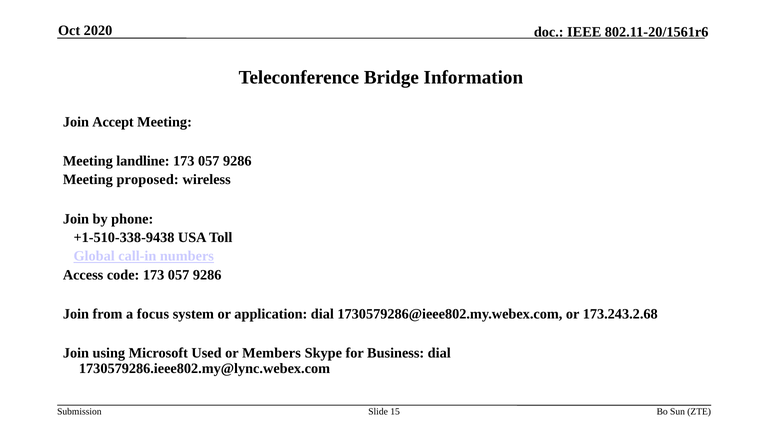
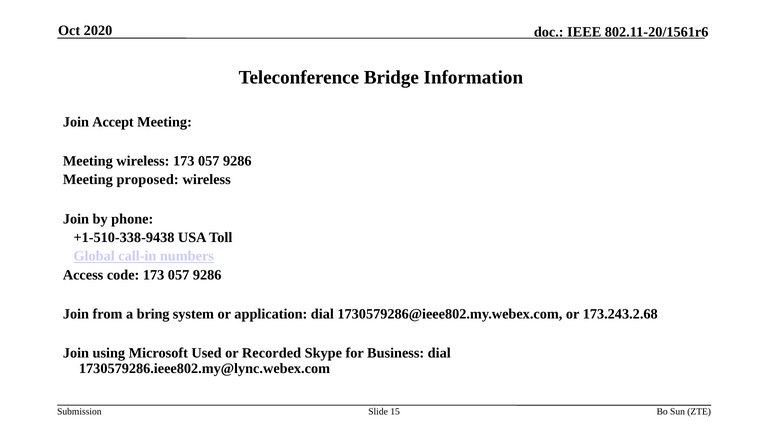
Meeting landline: landline -> wireless
focus: focus -> bring
Members: Members -> Recorded
